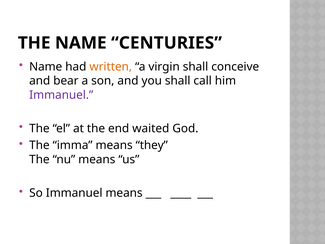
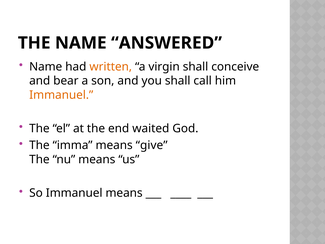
CENTURIES: CENTURIES -> ANSWERED
Immanuel at (61, 95) colour: purple -> orange
they: they -> give
